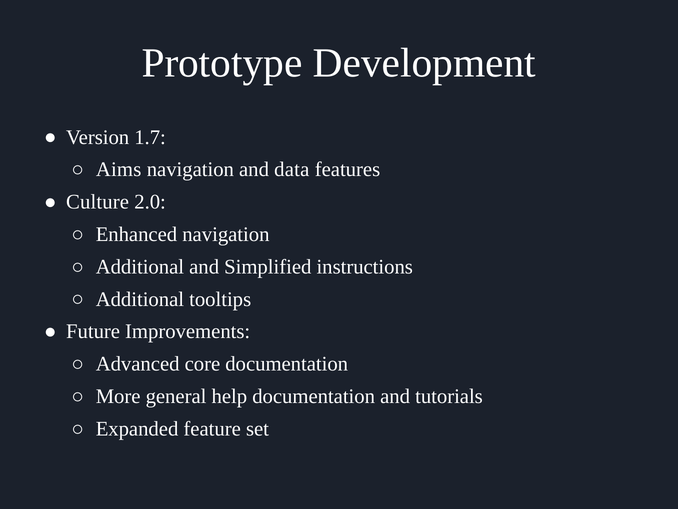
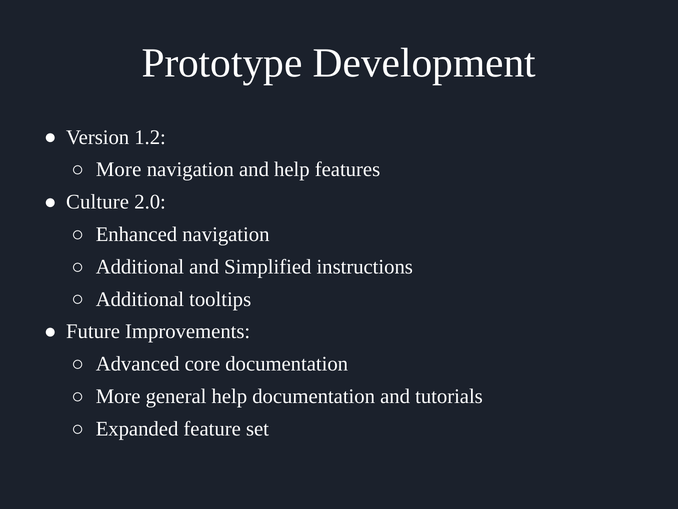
1.7: 1.7 -> 1.2
Aims at (119, 169): Aims -> More
and data: data -> help
